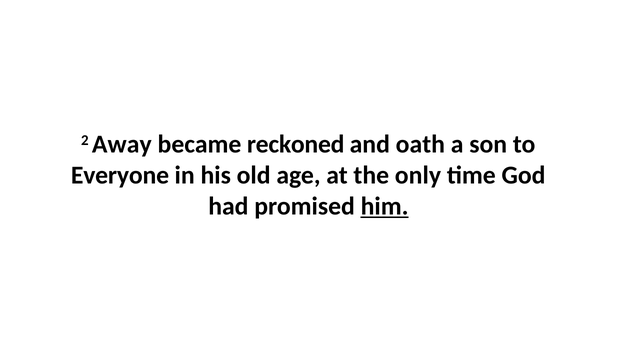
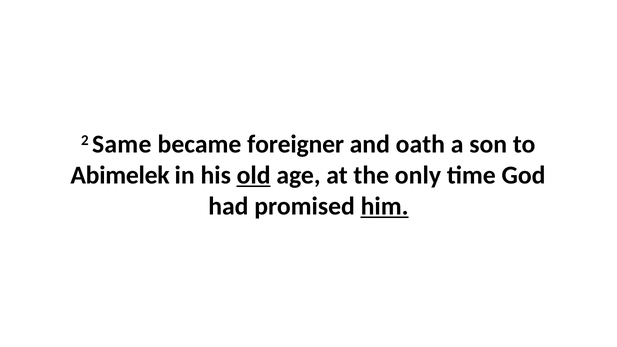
Away: Away -> Same
reckoned: reckoned -> foreigner
Everyone: Everyone -> Abimelek
old underline: none -> present
